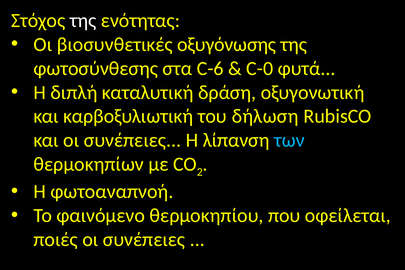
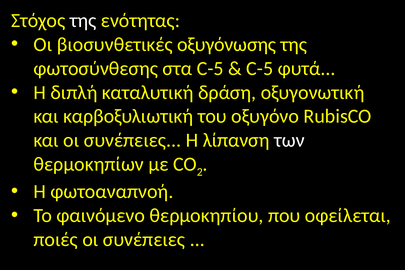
στα C-6: C-6 -> C-5
C-0 at (260, 68): C-0 -> C-5
δήλωση: δήλωση -> οξυγόνο
των colour: light blue -> white
